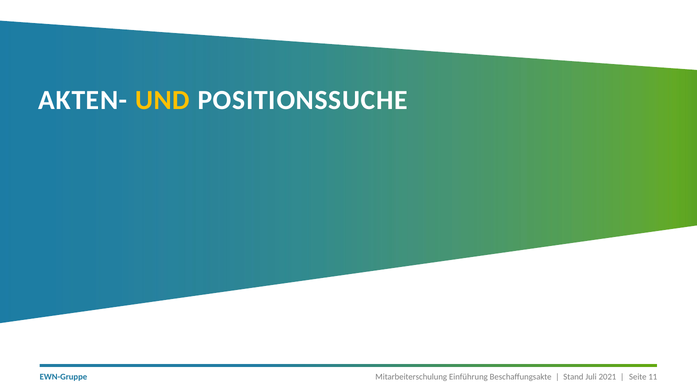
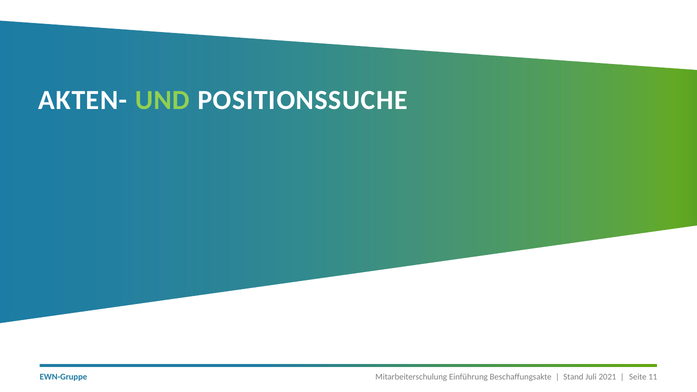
UND colour: yellow -> light green
